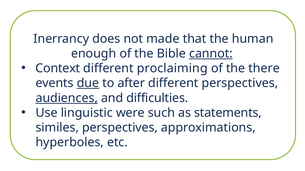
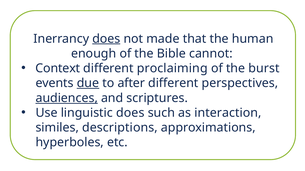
does at (106, 39) underline: none -> present
cannot underline: present -> none
there: there -> burst
difficulties: difficulties -> scriptures
linguistic were: were -> does
statements: statements -> interaction
similes perspectives: perspectives -> descriptions
